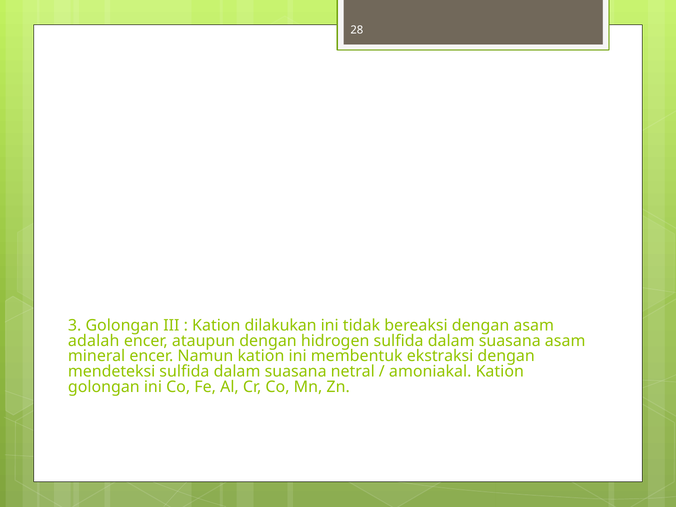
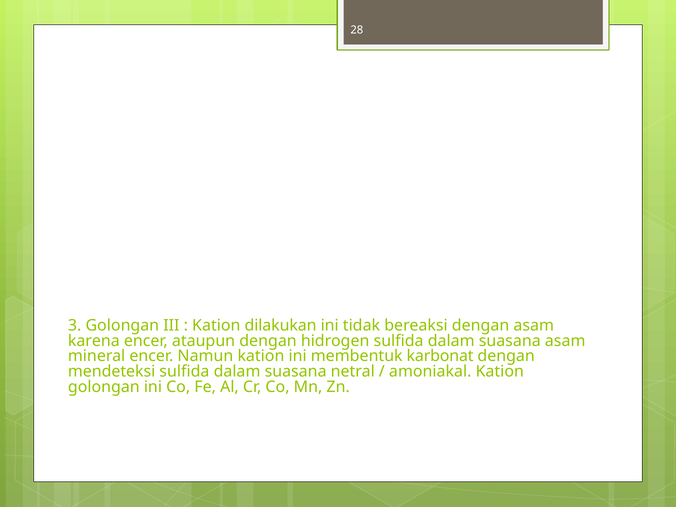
adalah: adalah -> karena
ekstraksi: ekstraksi -> karbonat
